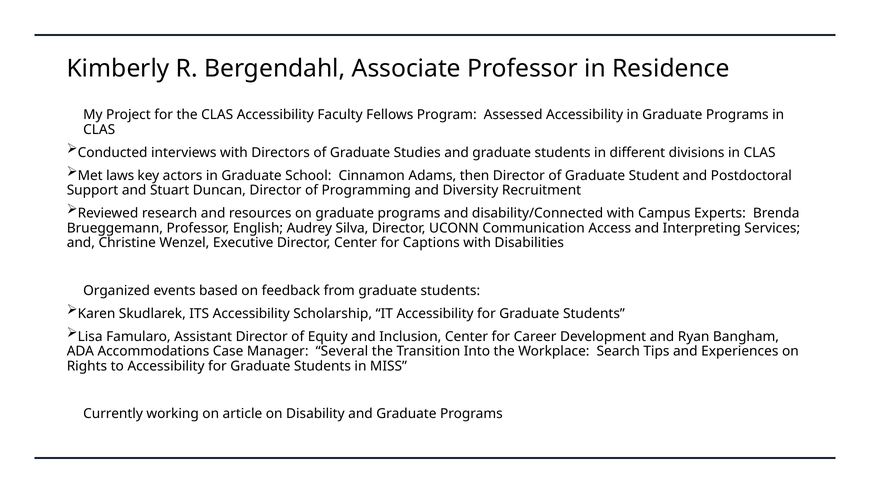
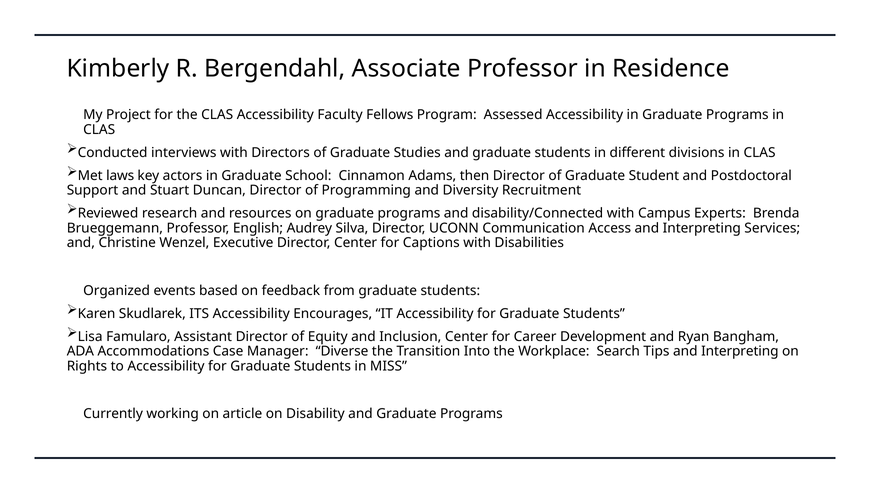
Scholarship: Scholarship -> Encourages
Several: Several -> Diverse
Tips and Experiences: Experiences -> Interpreting
